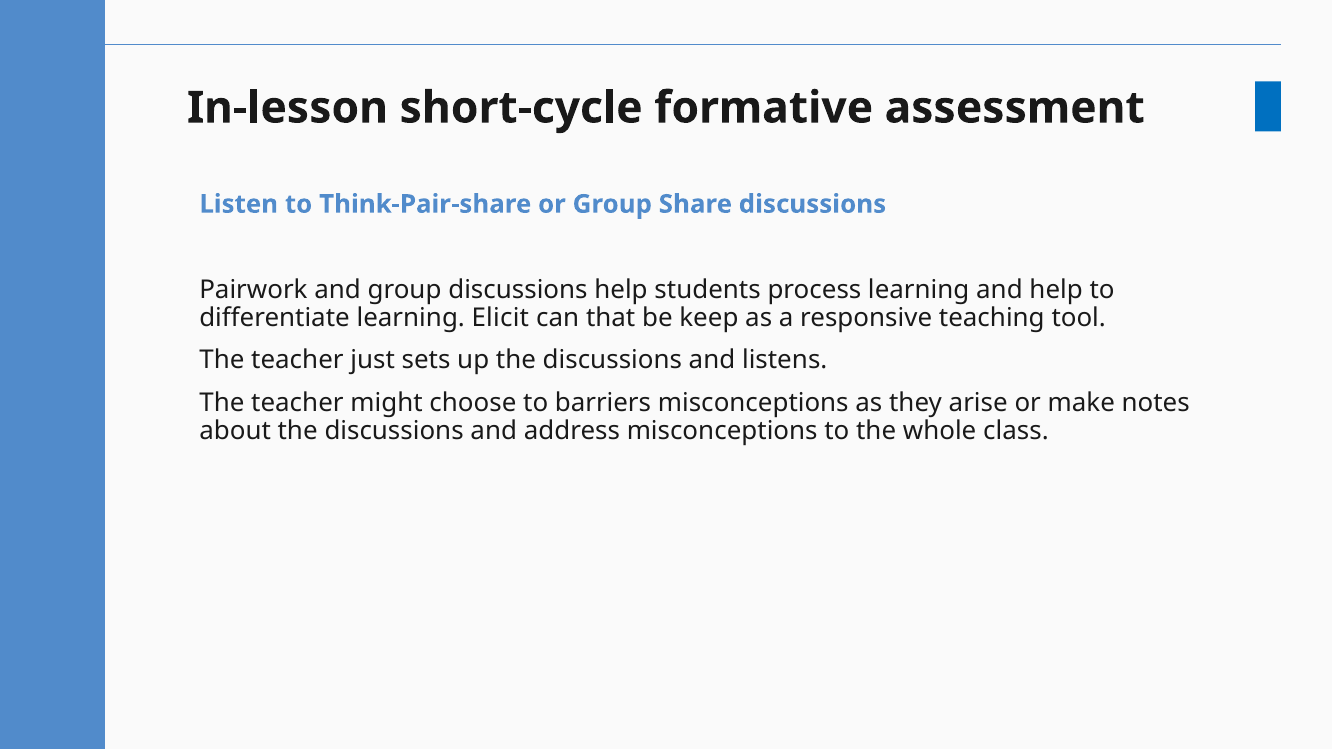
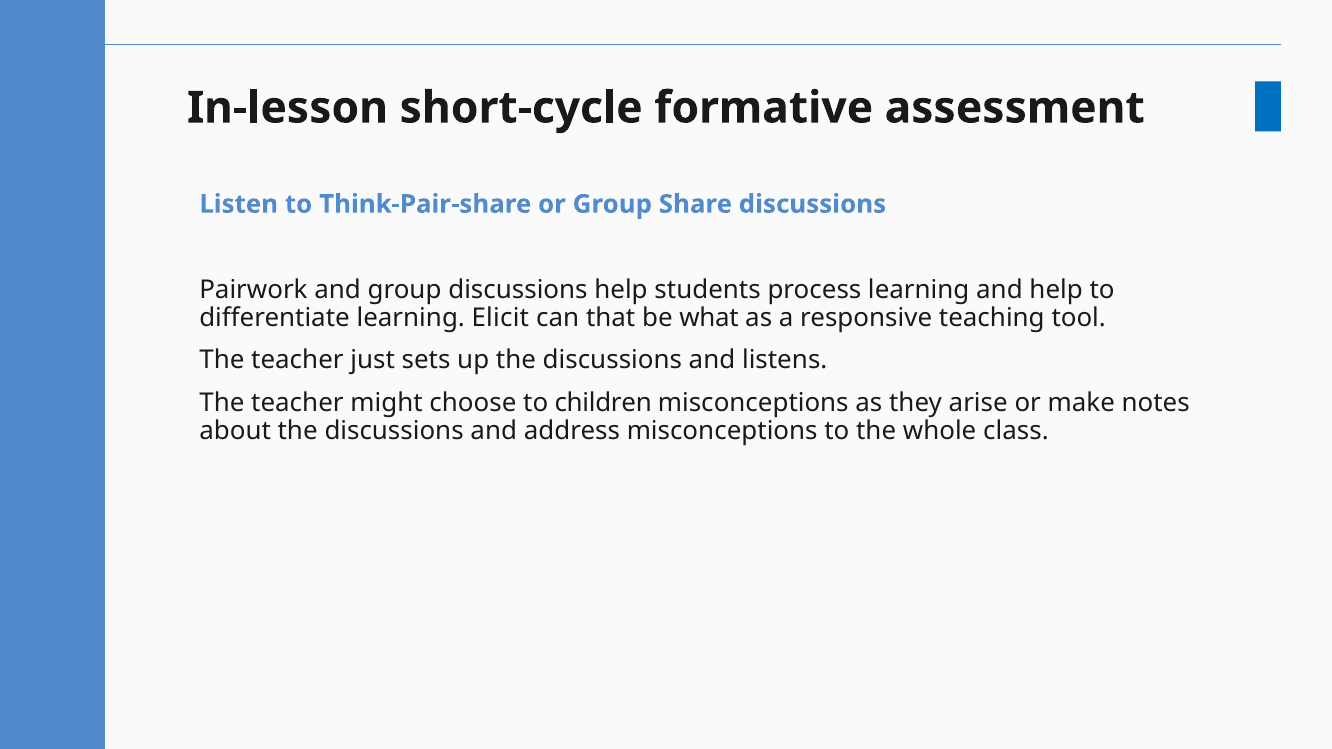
keep: keep -> what
barriers: barriers -> children
